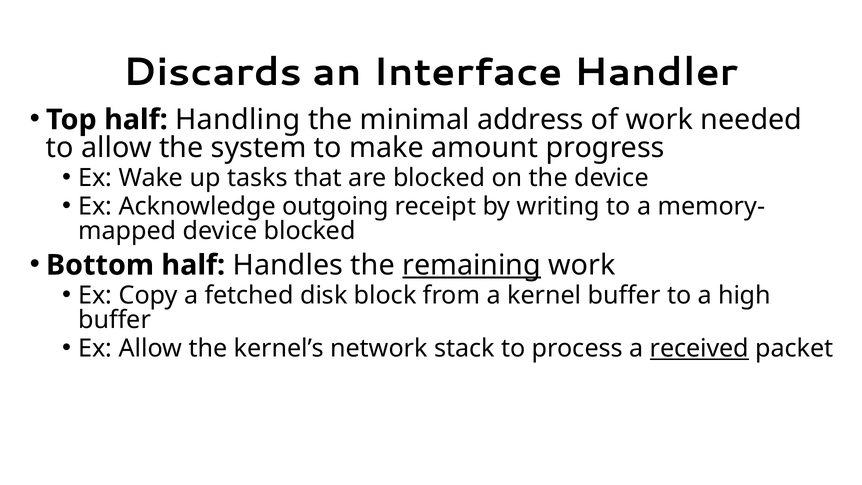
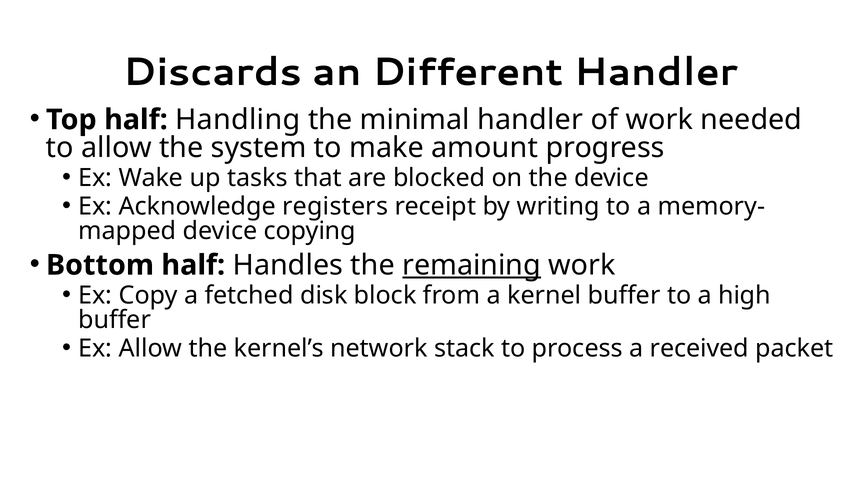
Interface: Interface -> Different
minimal address: address -> handler
outgoing: outgoing -> registers
device blocked: blocked -> copying
received underline: present -> none
